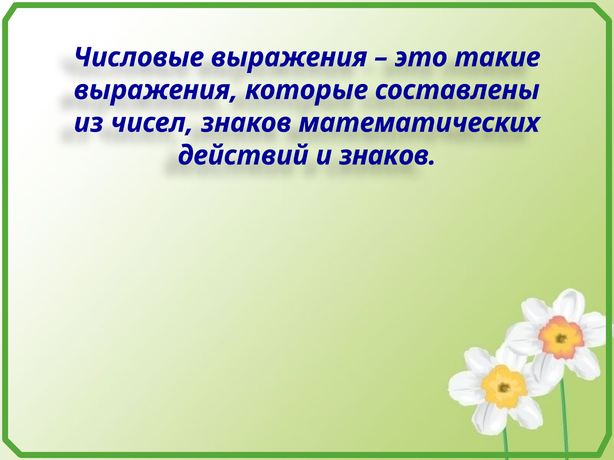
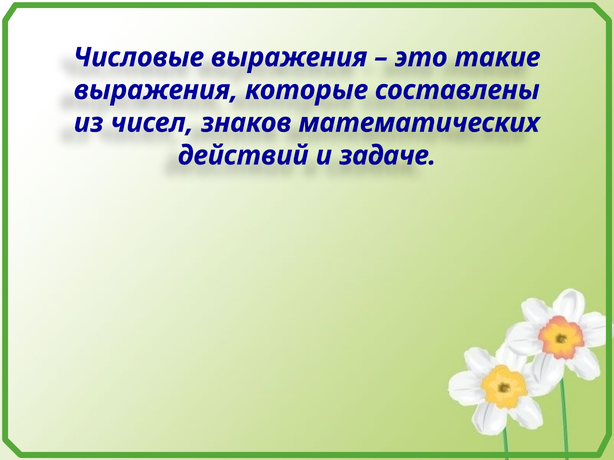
и знаков: знаков -> задаче
